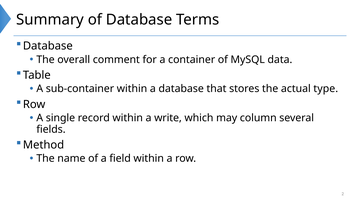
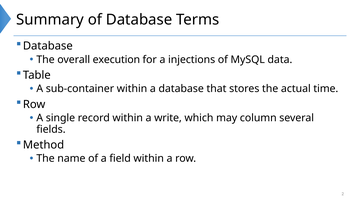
comment: comment -> execution
container: container -> injections
type: type -> time
